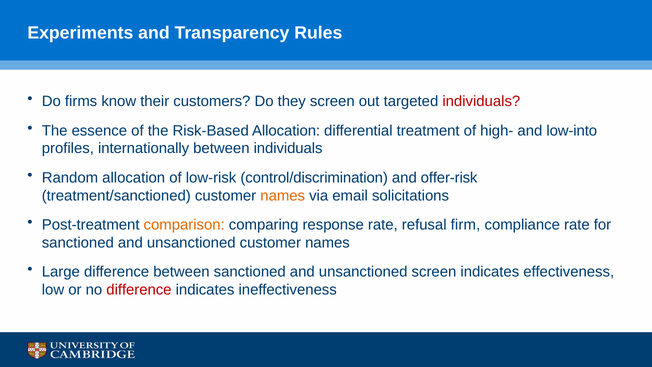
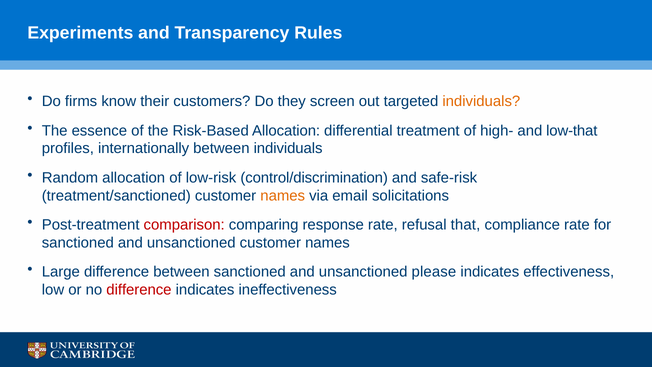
individuals at (481, 101) colour: red -> orange
low-into: low-into -> low-that
offer-risk: offer-risk -> safe-risk
comparison colour: orange -> red
firm: firm -> that
unsanctioned screen: screen -> please
